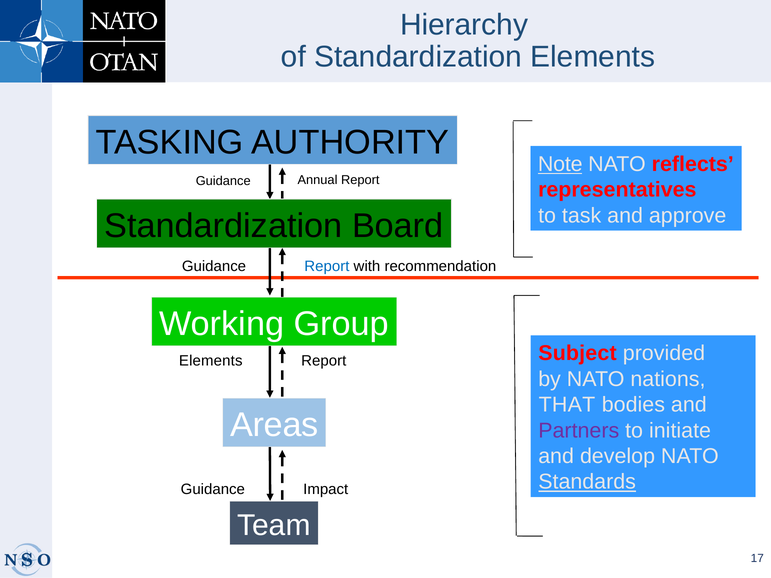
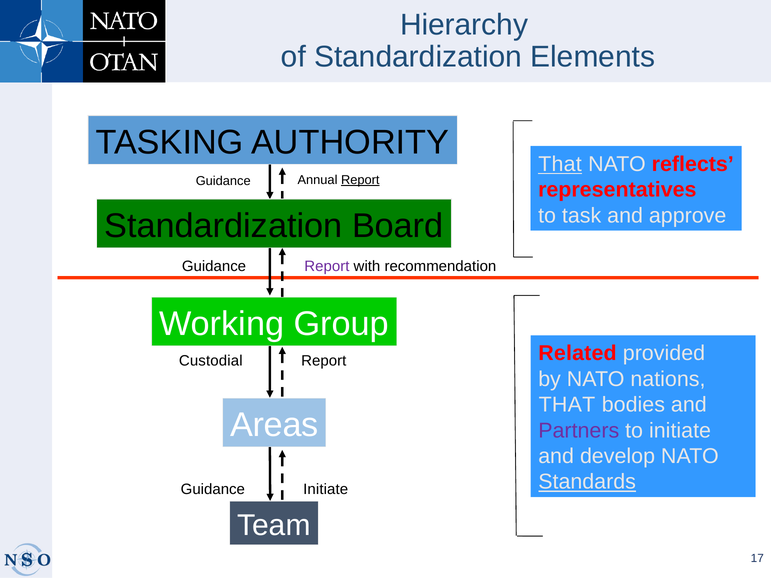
Note at (560, 164): Note -> That
Report at (360, 180) underline: none -> present
Report at (327, 267) colour: blue -> purple
Subject: Subject -> Related
Elements at (211, 361): Elements -> Custodial
Guidance Impact: Impact -> Initiate
